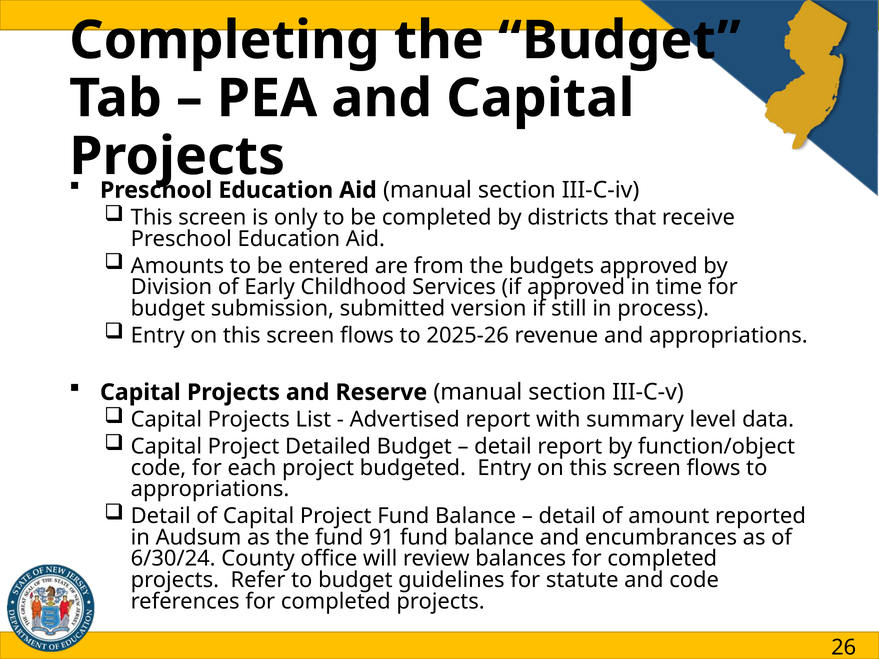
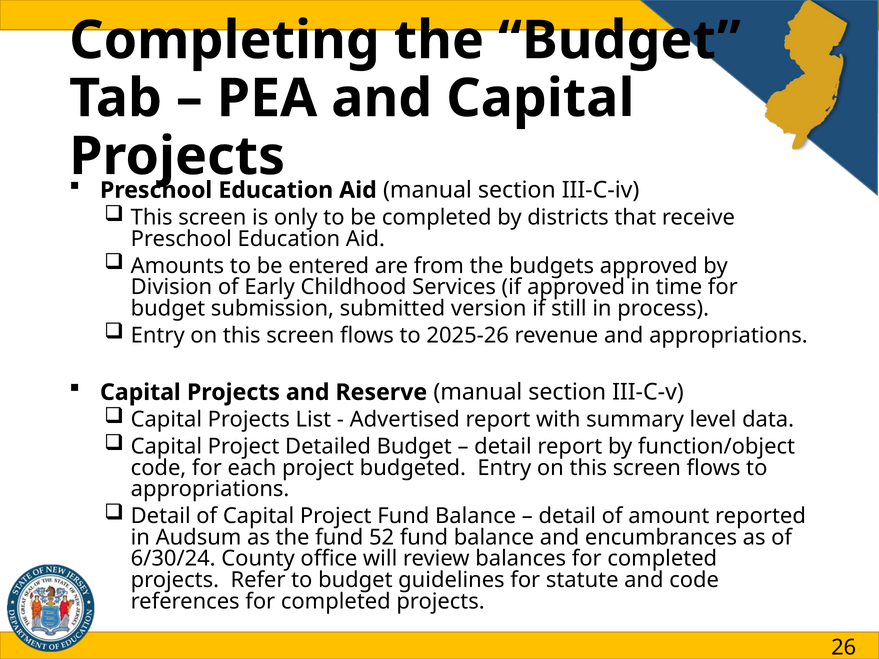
91: 91 -> 52
